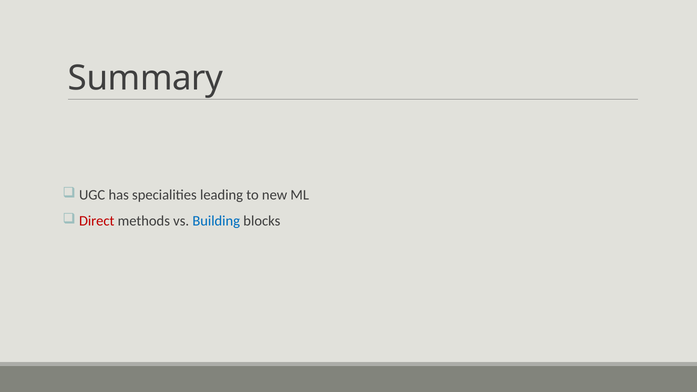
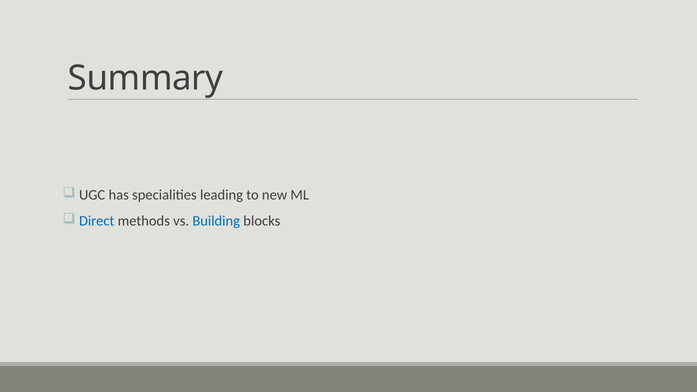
Direct colour: red -> blue
